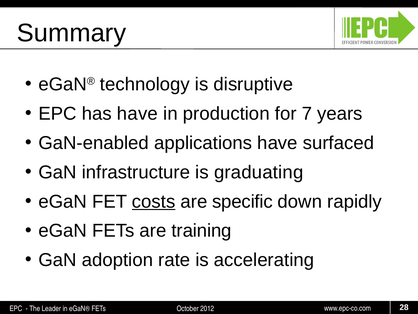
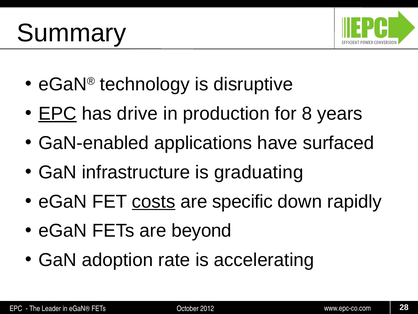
EPC at (57, 113) underline: none -> present
has have: have -> drive
7: 7 -> 8
training: training -> beyond
